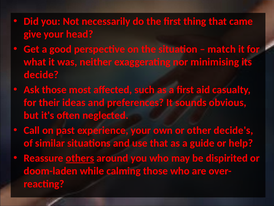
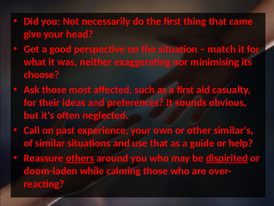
decide: decide -> choose
decide's: decide's -> similar's
dispirited underline: none -> present
